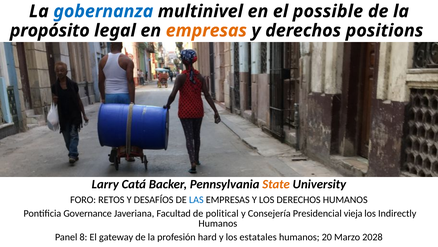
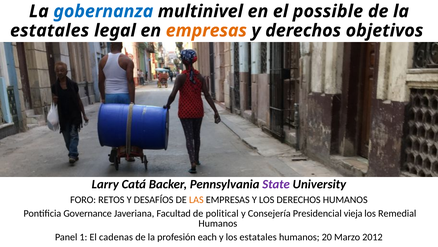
propósito at (50, 31): propósito -> estatales
positions: positions -> objetivos
State colour: orange -> purple
LAS colour: blue -> orange
Indirectly: Indirectly -> Remedial
8: 8 -> 1
gateway: gateway -> cadenas
hard: hard -> each
2028: 2028 -> 2012
